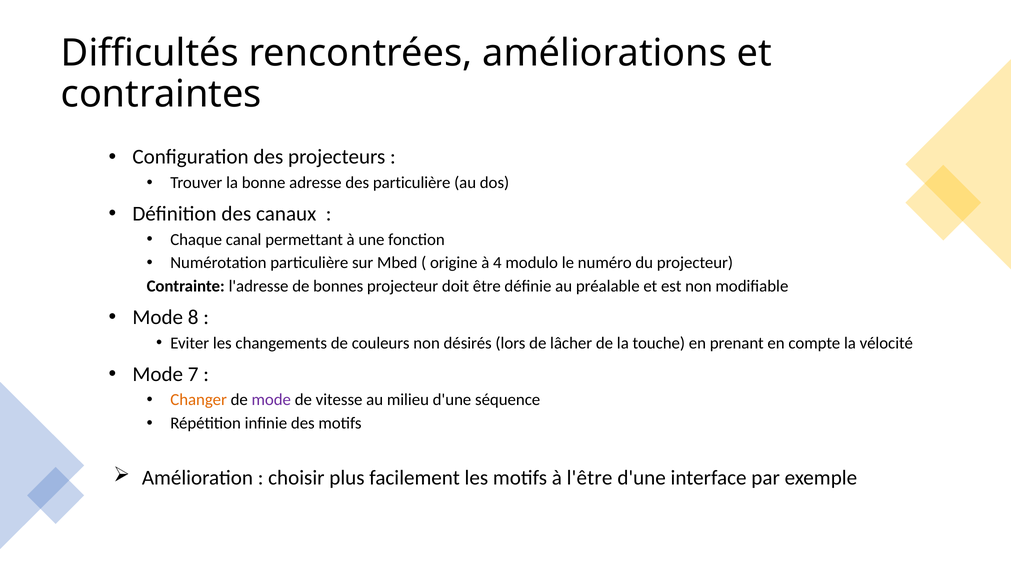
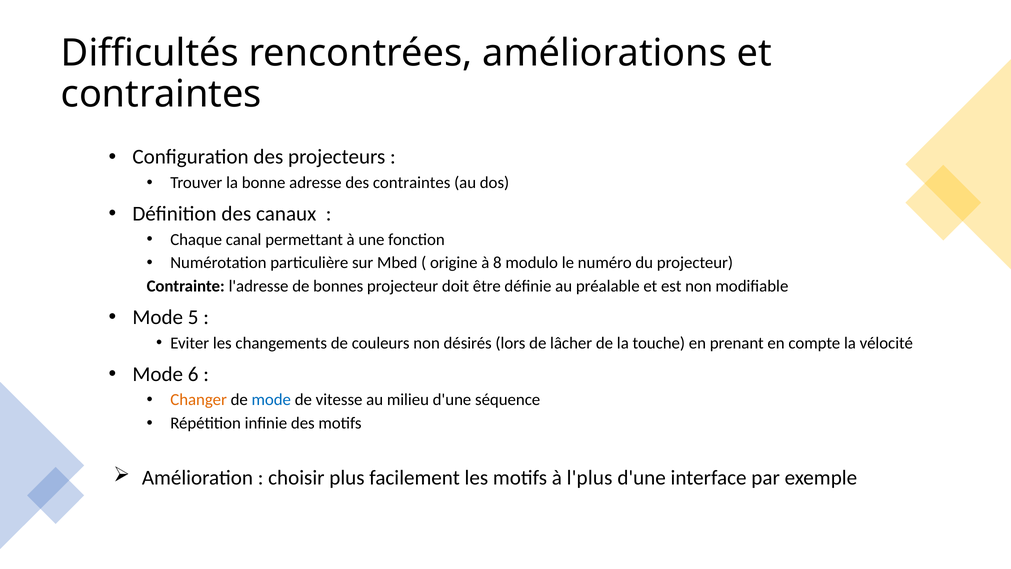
des particulière: particulière -> contraintes
4: 4 -> 8
8: 8 -> 5
Mode 7: 7 -> 6
mode at (271, 400) colour: purple -> blue
l'être: l'être -> l'plus
